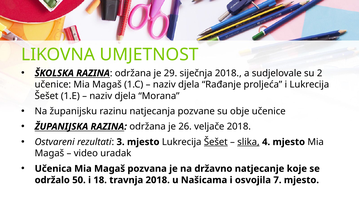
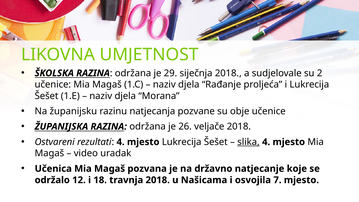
rezultati 3: 3 -> 4
Šešet at (216, 142) underline: present -> none
50: 50 -> 12
